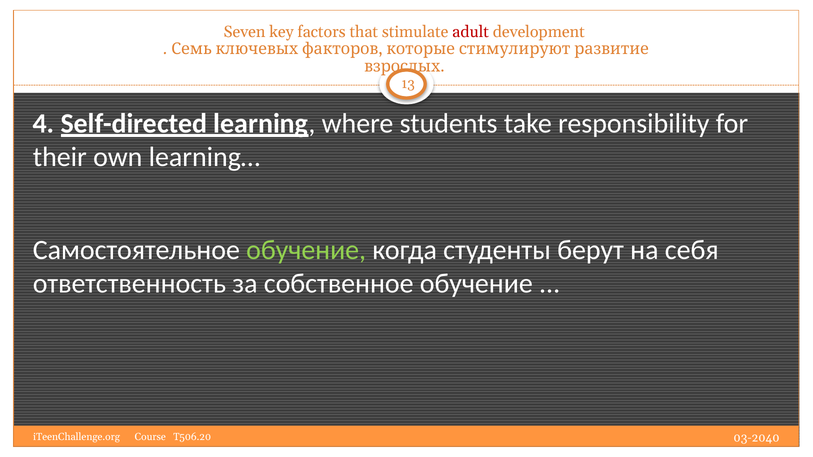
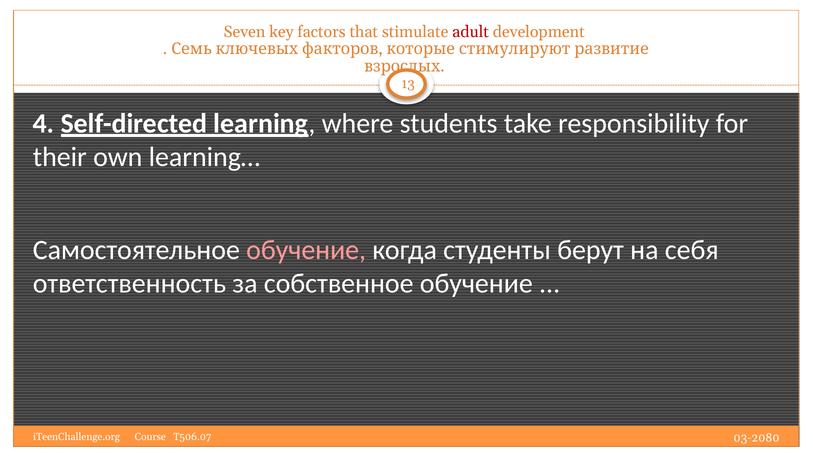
обучение at (306, 250) colour: light green -> pink
T506.20: T506.20 -> T506.07
03-2040: 03-2040 -> 03-2080
